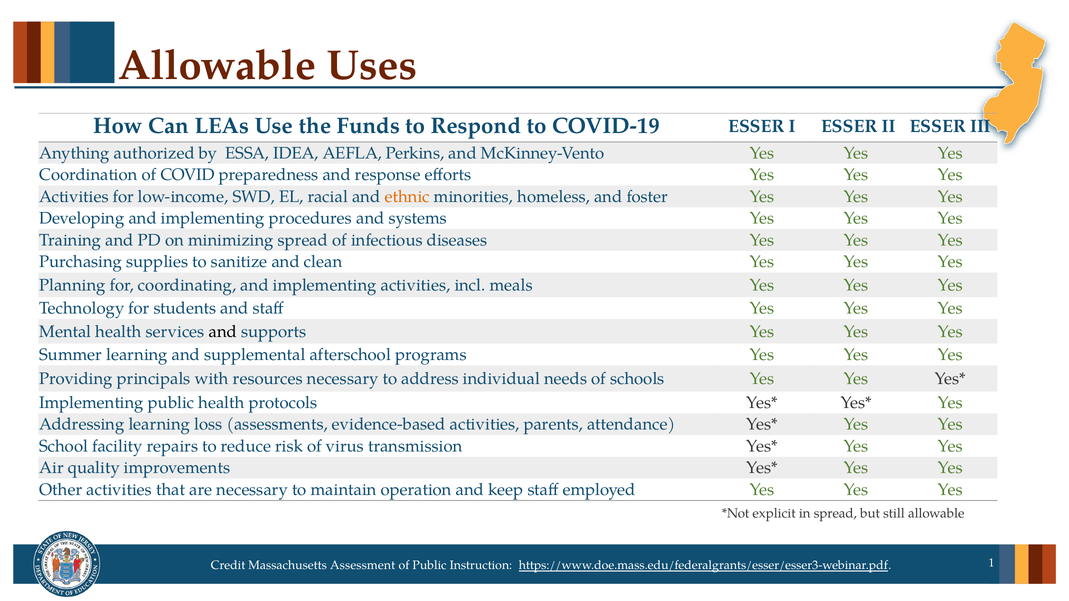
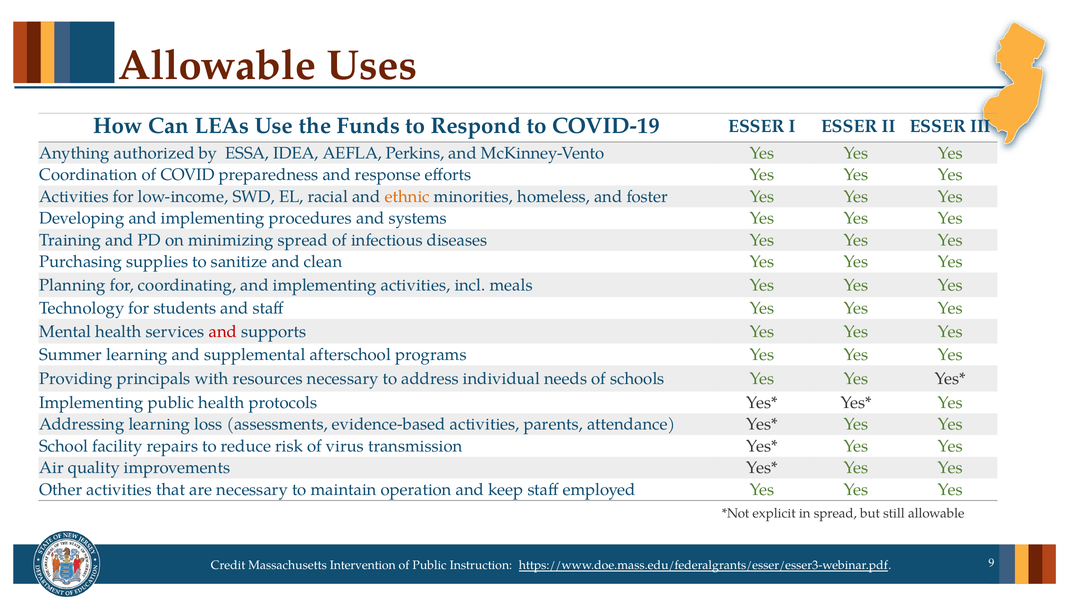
and at (223, 332) colour: black -> red
Assessment: Assessment -> Intervention
1: 1 -> 9
